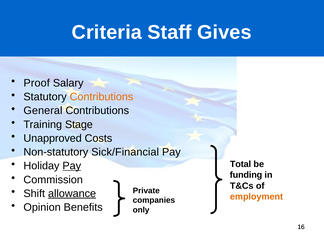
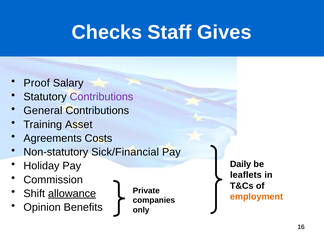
Criteria: Criteria -> Checks
Contributions at (101, 97) colour: orange -> purple
Stage: Stage -> Asset
Unapproved: Unapproved -> Agreements
Total: Total -> Daily
Pay at (72, 166) underline: present -> none
funding: funding -> leaflets
